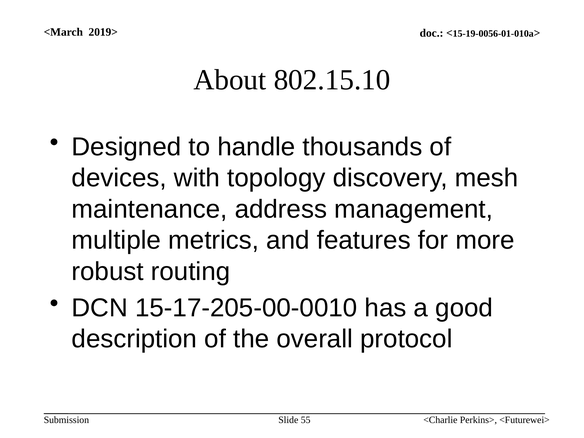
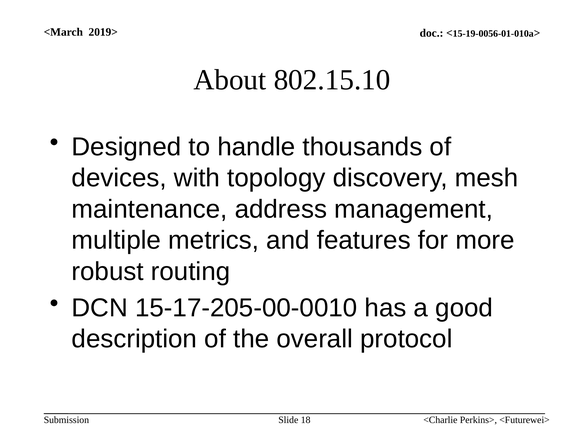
55: 55 -> 18
